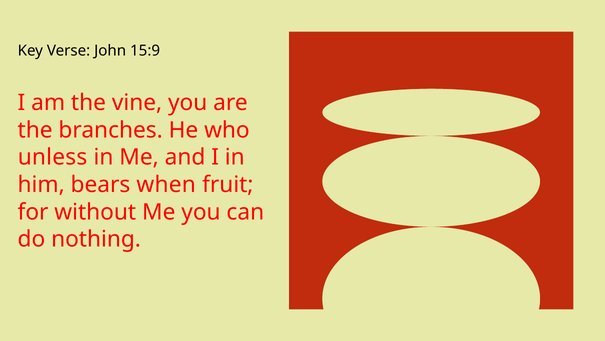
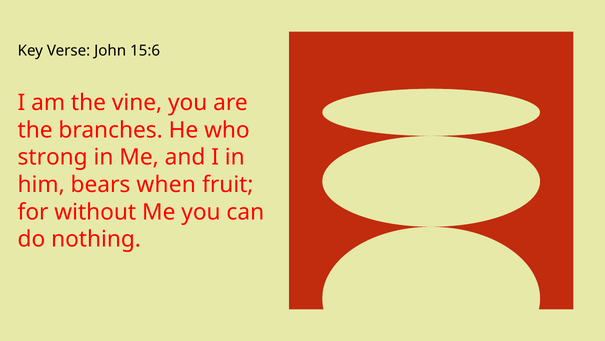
15:9: 15:9 -> 15:6
unless: unless -> strong
